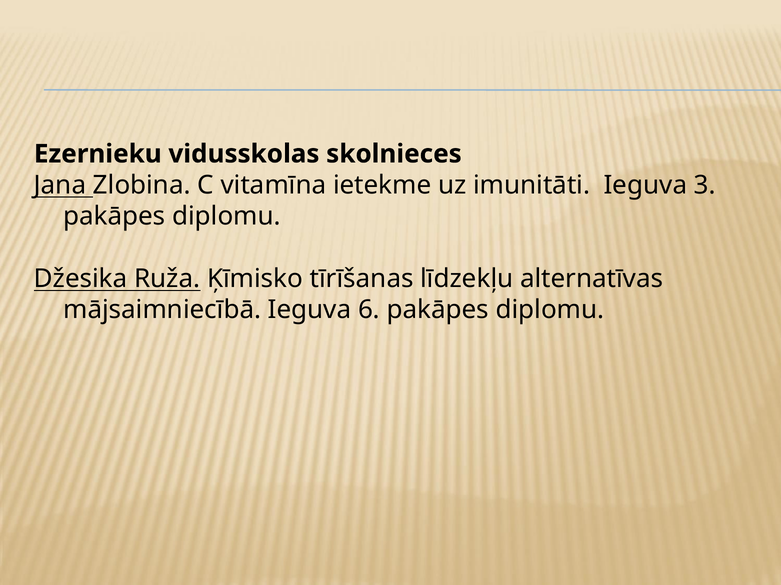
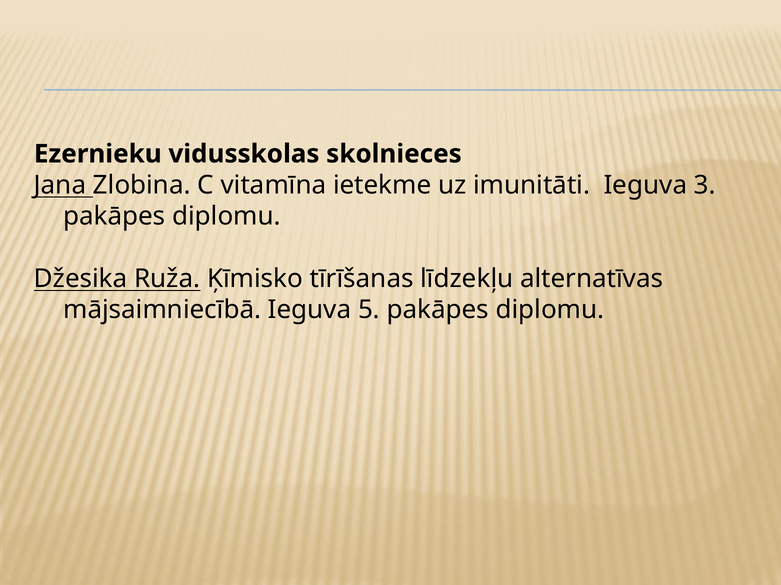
6: 6 -> 5
